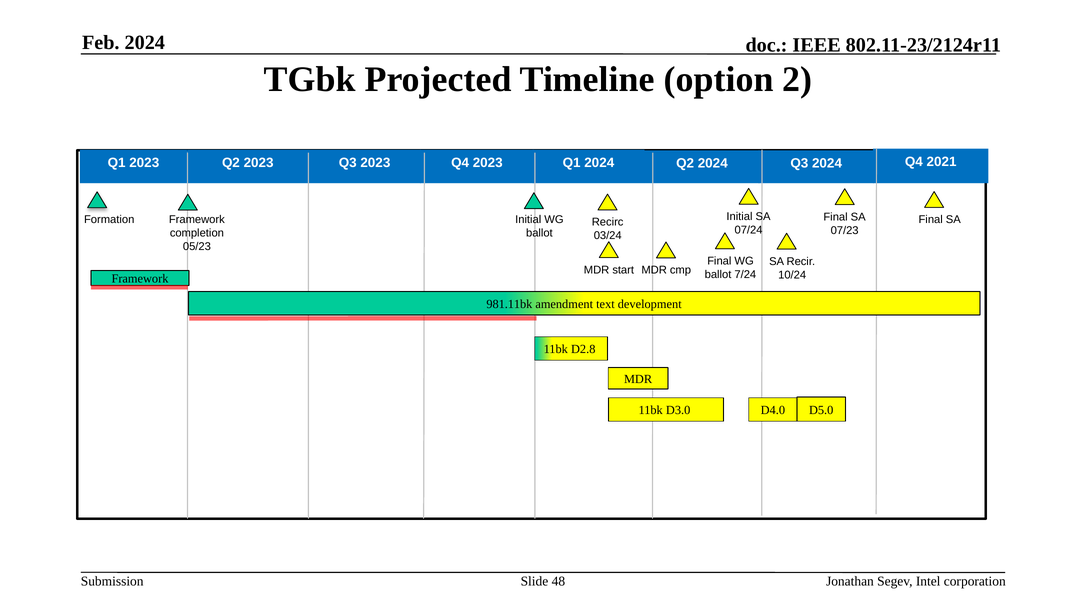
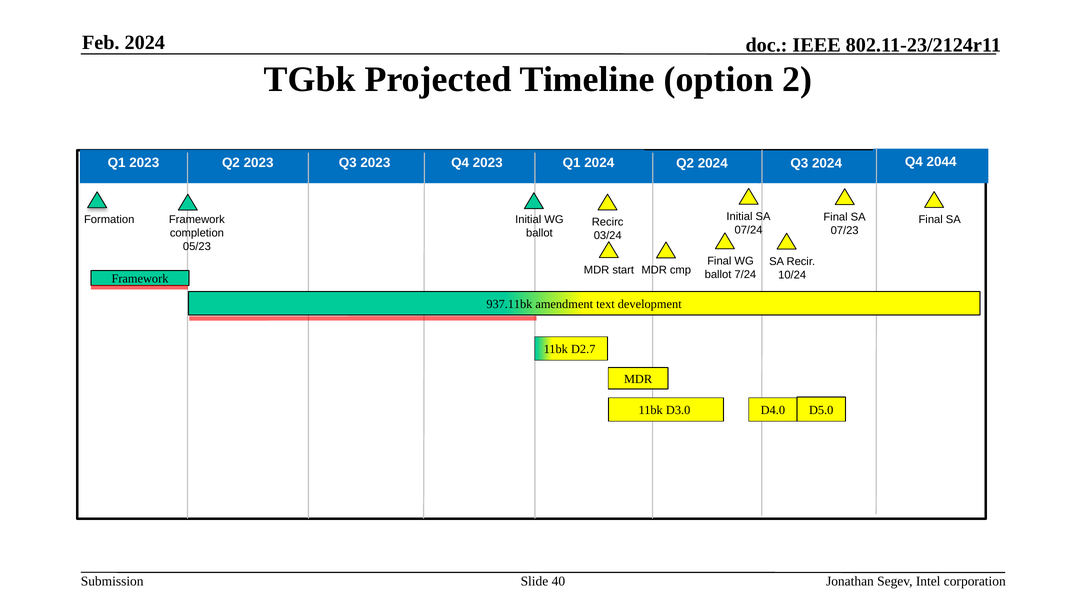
2021: 2021 -> 2044
981.11bk: 981.11bk -> 937.11bk
D2.8: D2.8 -> D2.7
48: 48 -> 40
